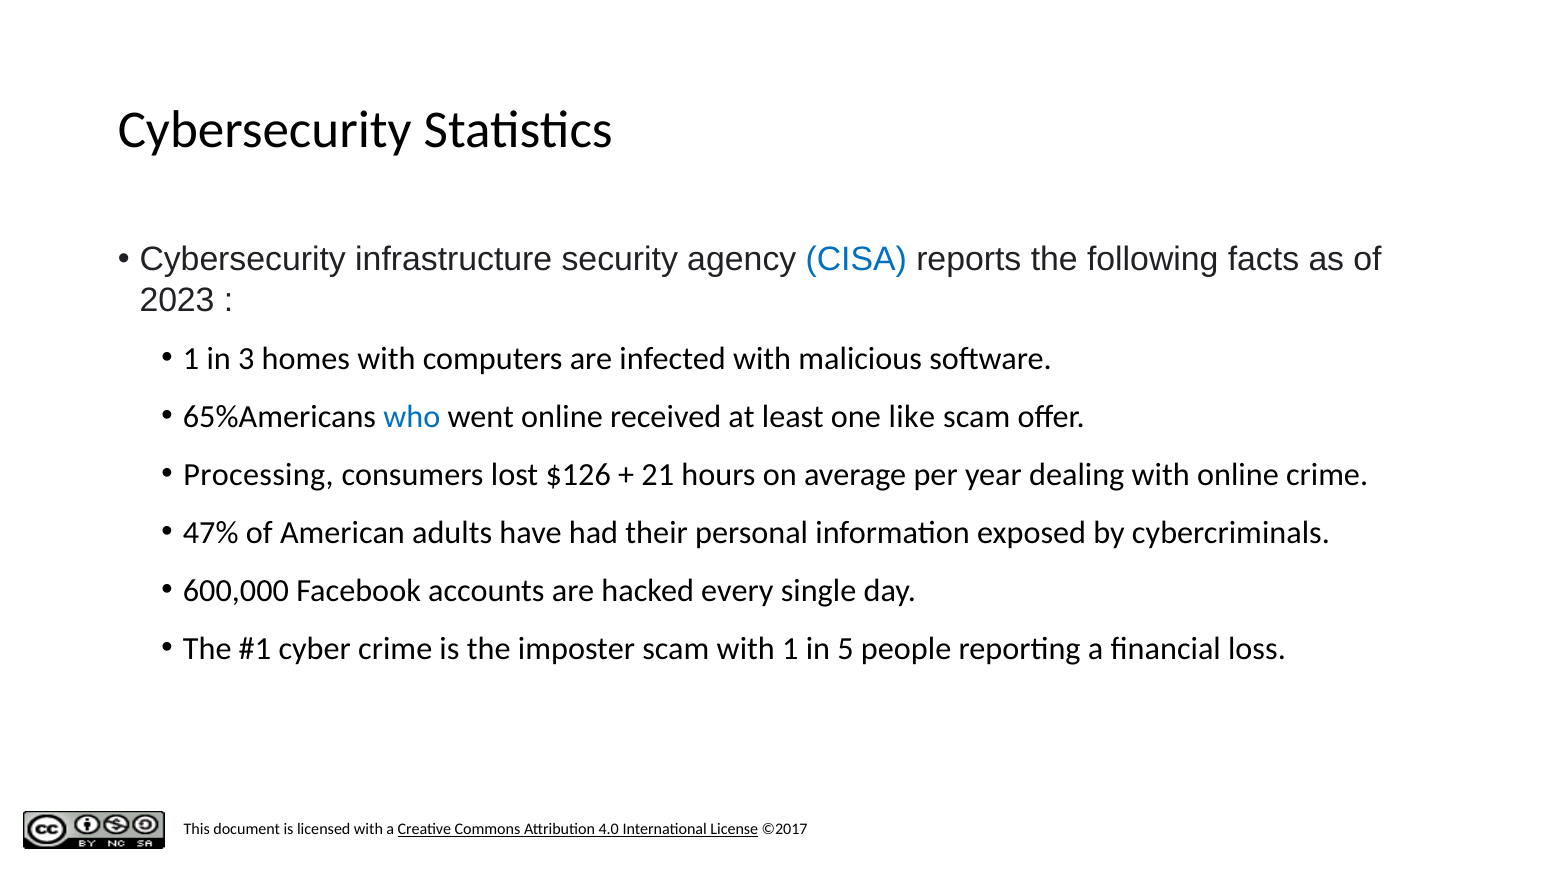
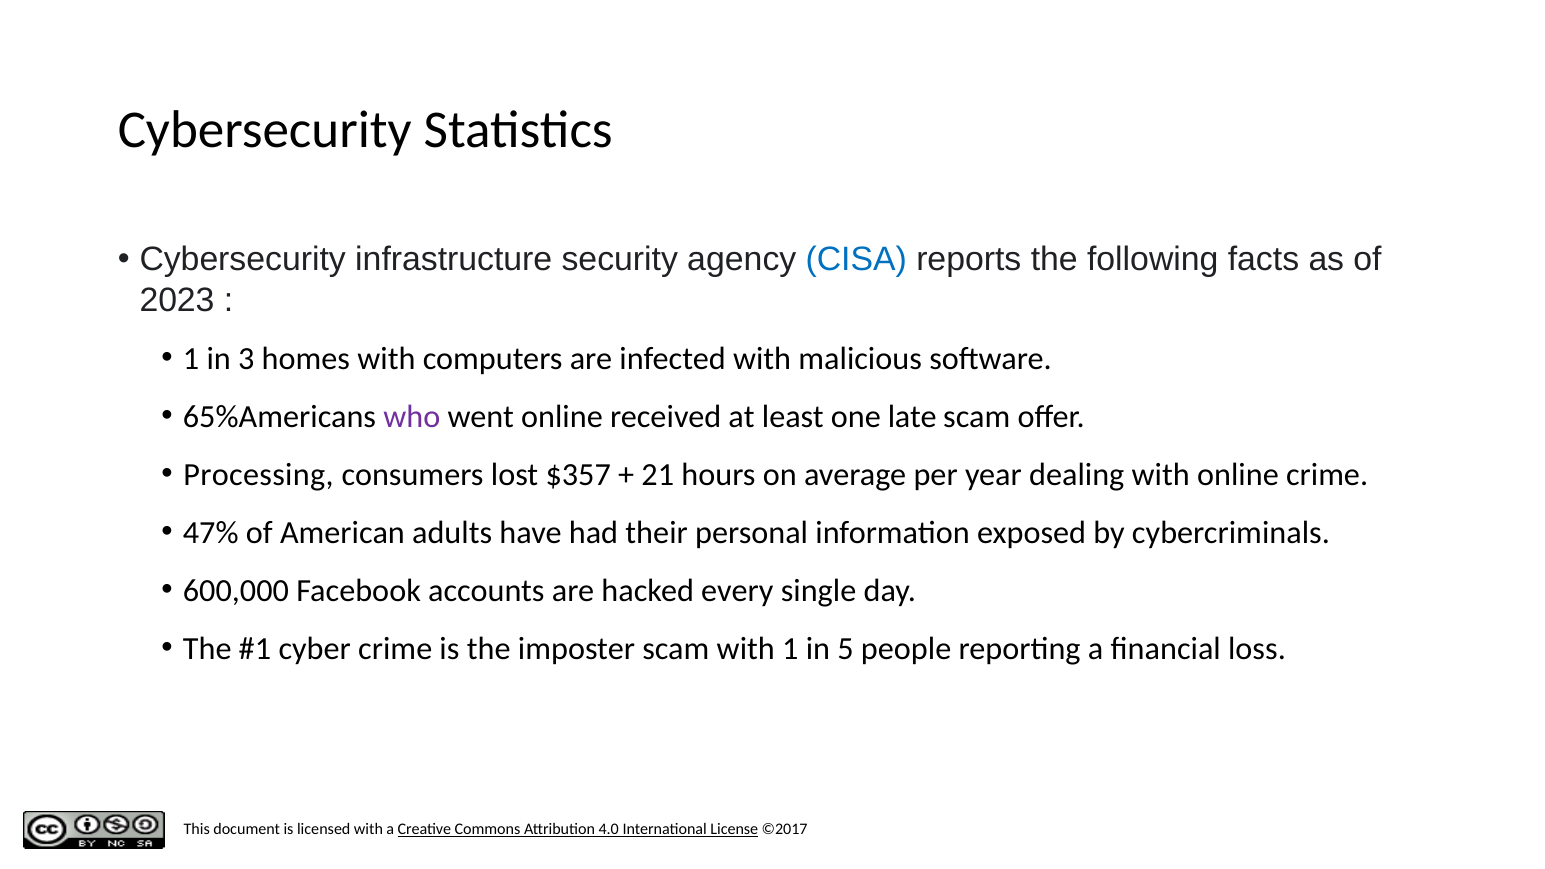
who colour: blue -> purple
like: like -> late
$126: $126 -> $357
